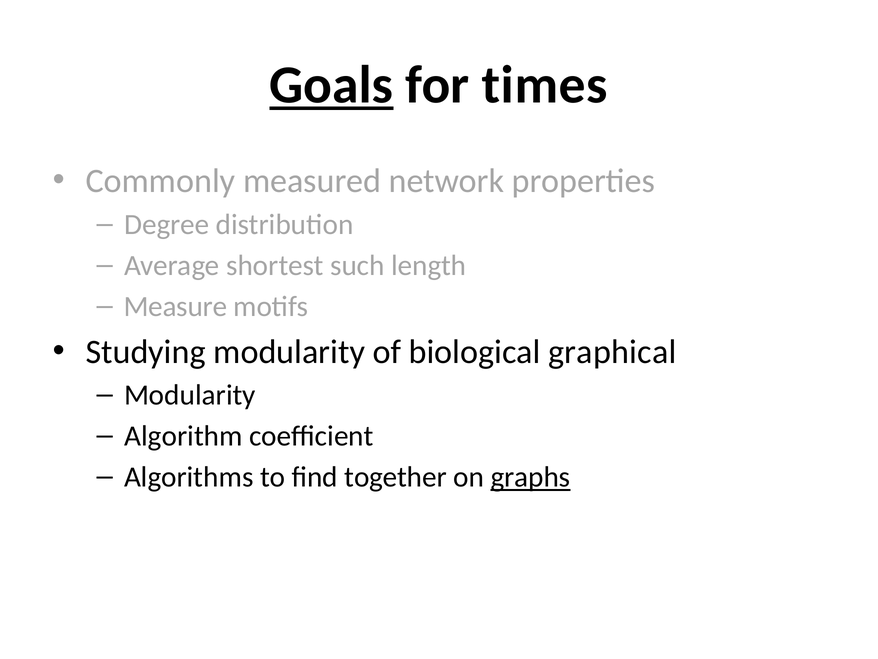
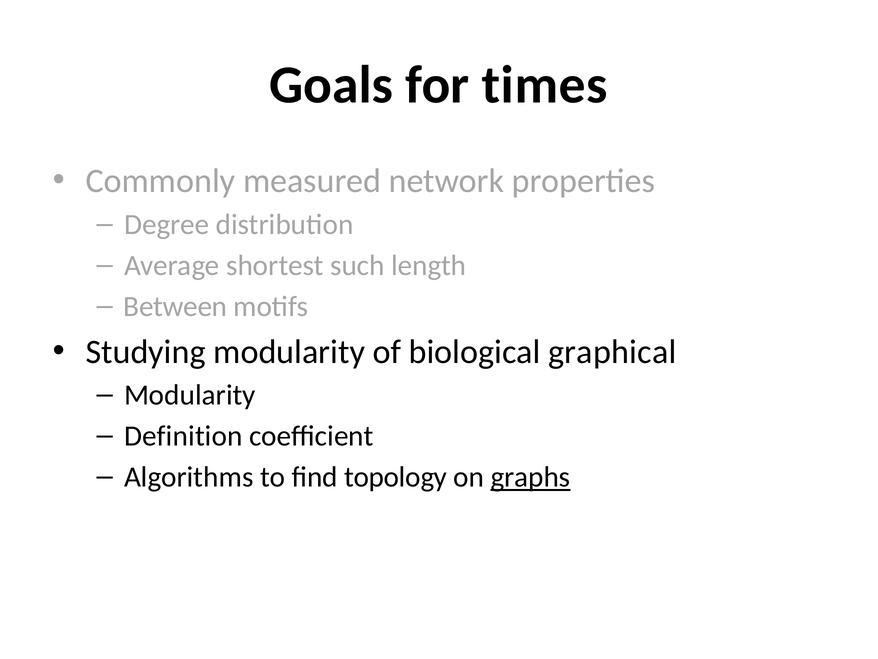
Goals underline: present -> none
Measure: Measure -> Between
Algorithm: Algorithm -> Definition
together: together -> topology
